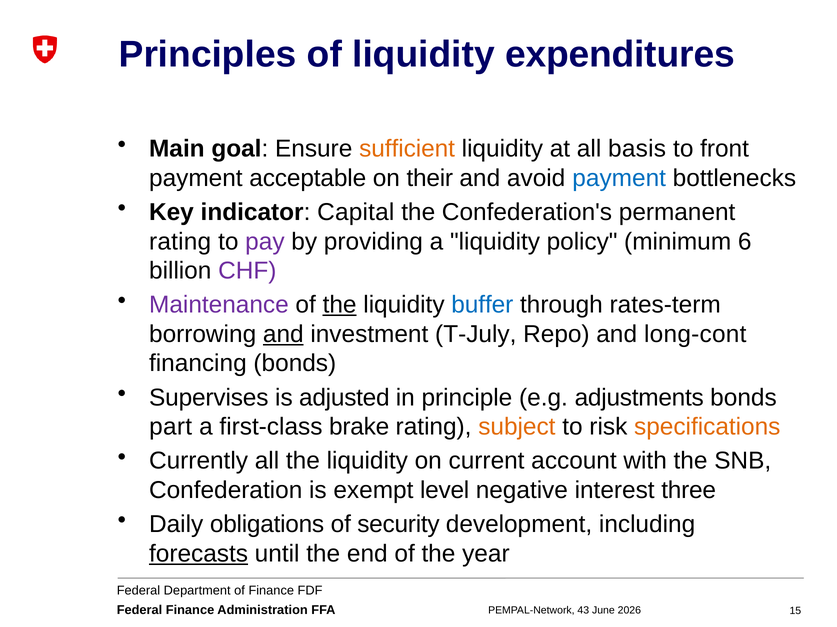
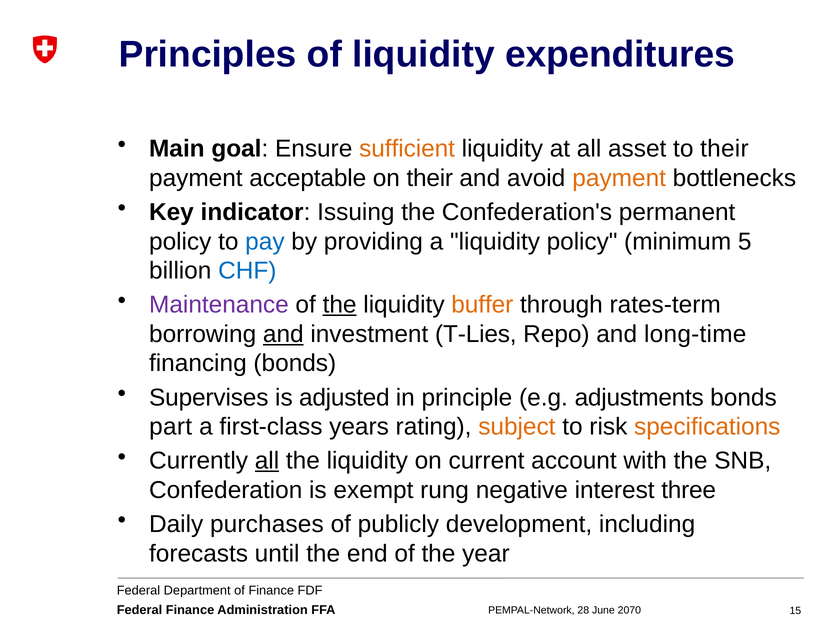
basis: basis -> asset
to front: front -> their
payment at (619, 178) colour: blue -> orange
Capital: Capital -> Issuing
rating at (180, 242): rating -> policy
pay colour: purple -> blue
6: 6 -> 5
CHF colour: purple -> blue
buffer colour: blue -> orange
T-July: T-July -> T-Lies
long-cont: long-cont -> long-time
brake: brake -> years
all at (267, 461) underline: none -> present
level: level -> rung
obligations: obligations -> purchases
security: security -> publicly
forecasts underline: present -> none
43: 43 -> 28
2026: 2026 -> 2070
